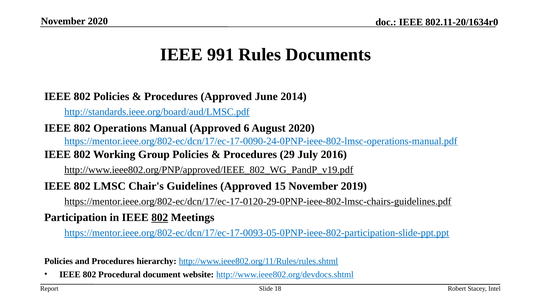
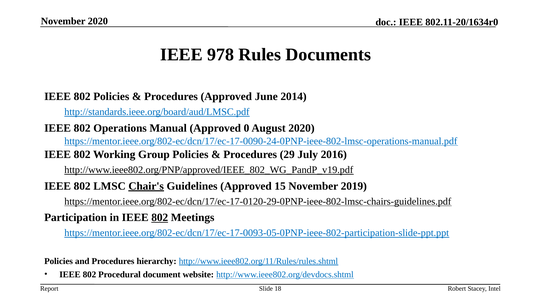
991: 991 -> 978
6: 6 -> 0
Chair's underline: none -> present
